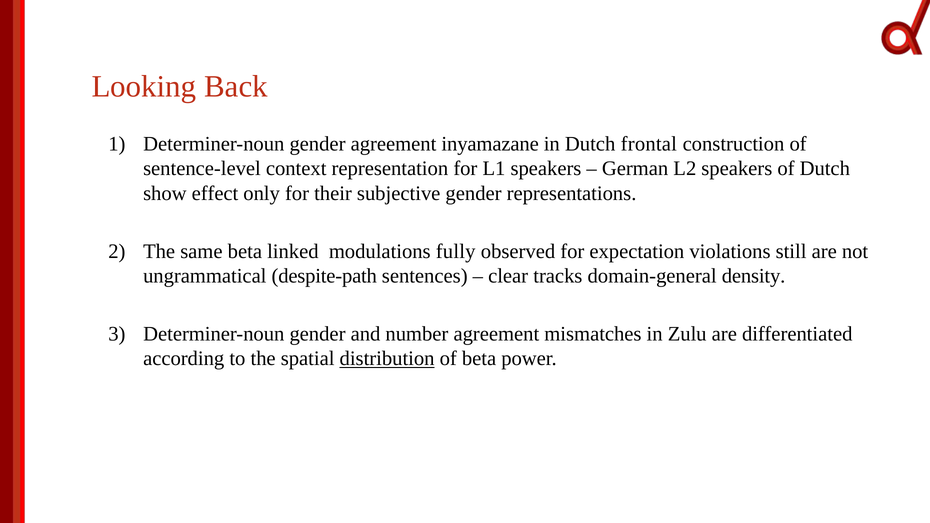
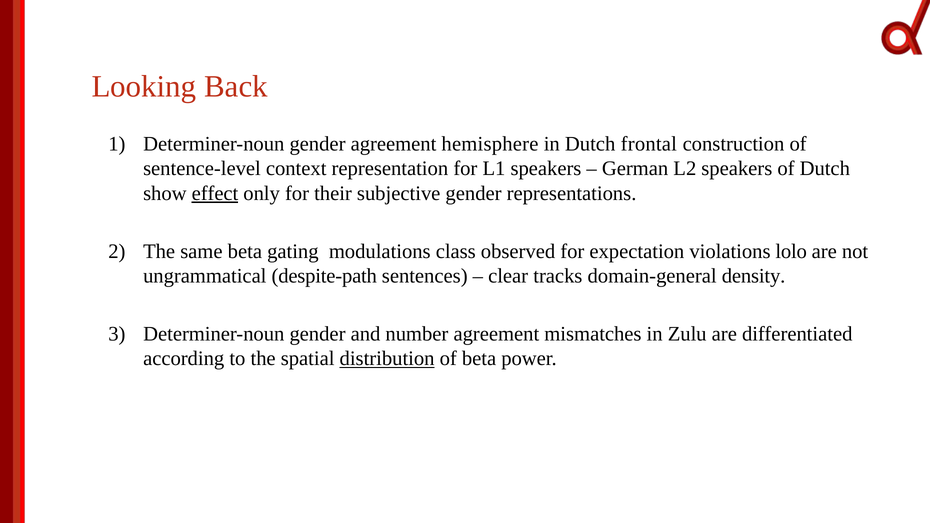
inyamazane: inyamazane -> hemisphere
effect underline: none -> present
linked: linked -> gating
fully: fully -> class
still: still -> lolo
